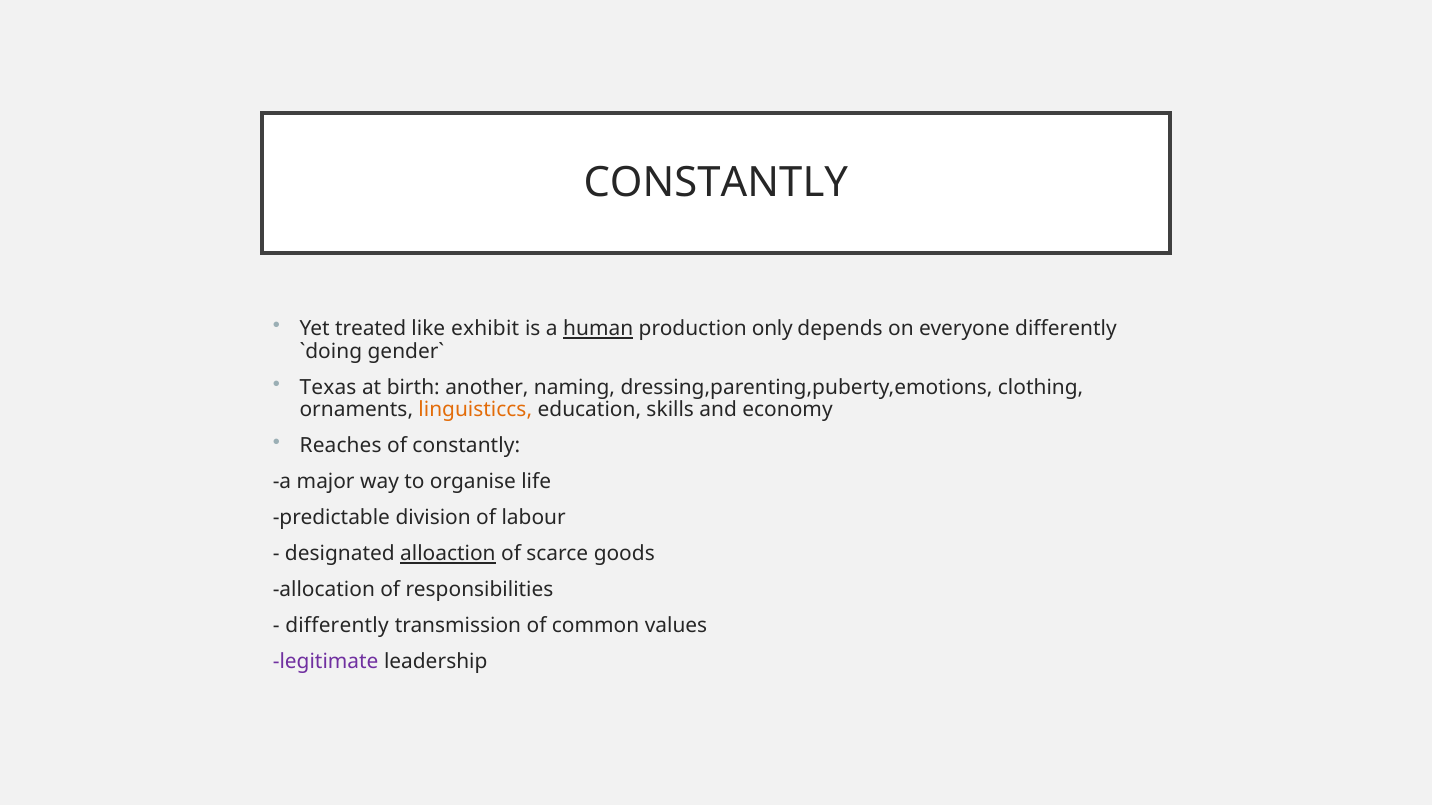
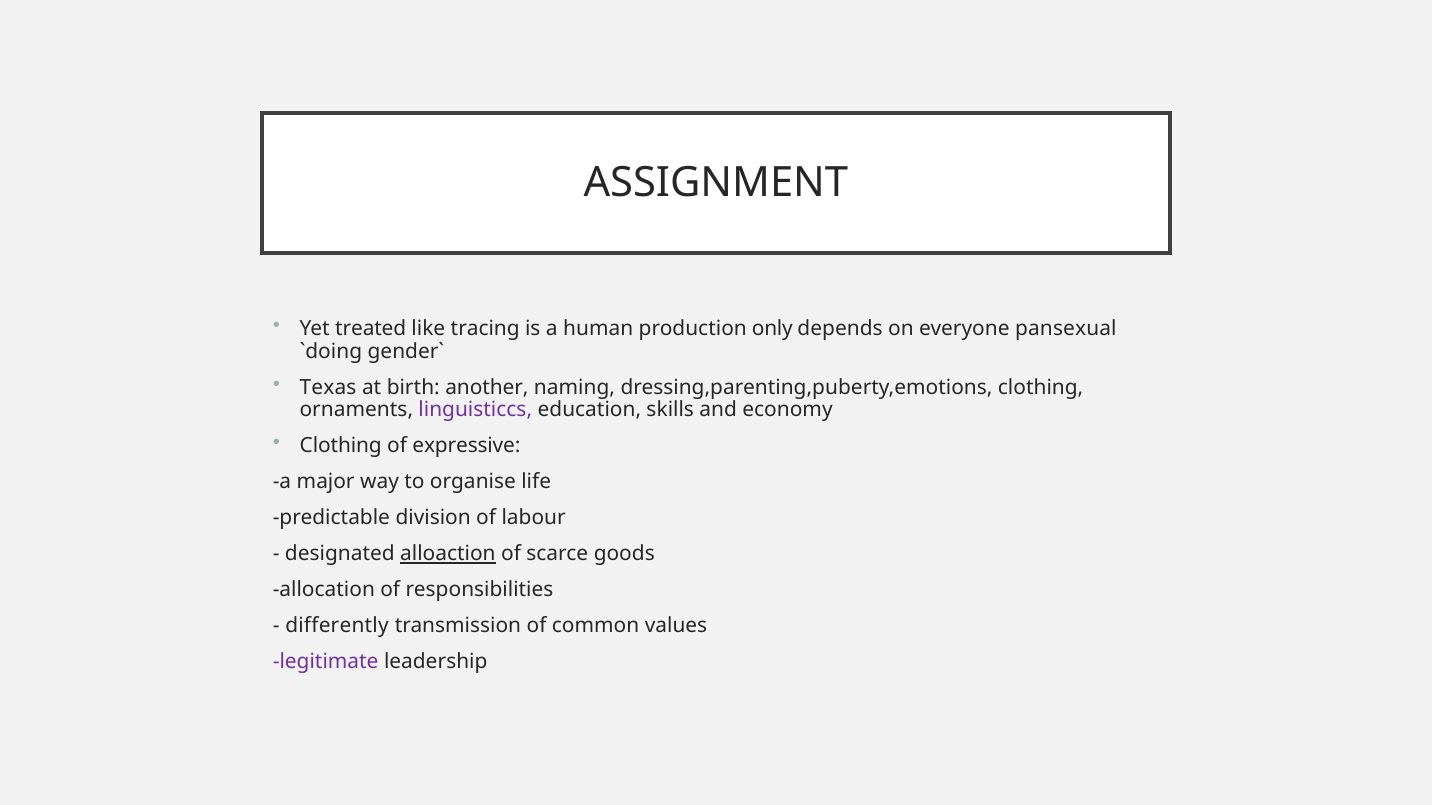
CONSTANTLY at (716, 183): CONSTANTLY -> ASSIGNMENT
exhibit: exhibit -> tracing
human underline: present -> none
everyone differently: differently -> pansexual
linguisticcs colour: orange -> purple
Reaches at (341, 446): Reaches -> Clothing
of constantly: constantly -> expressive
